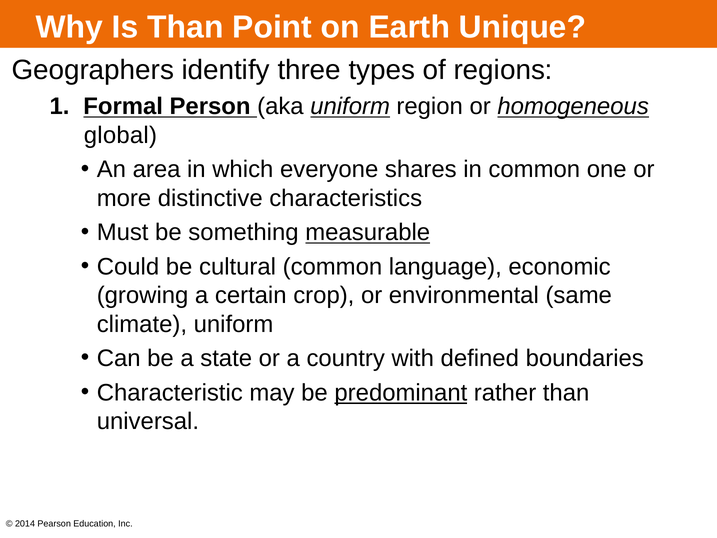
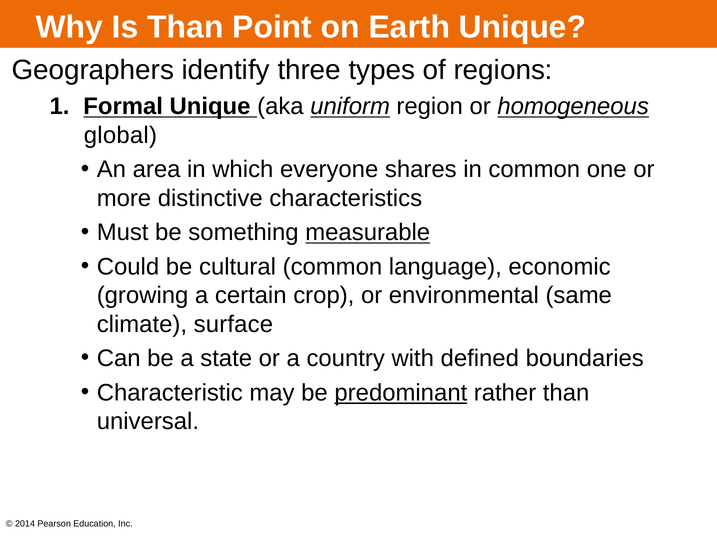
Formal Person: Person -> Unique
climate uniform: uniform -> surface
